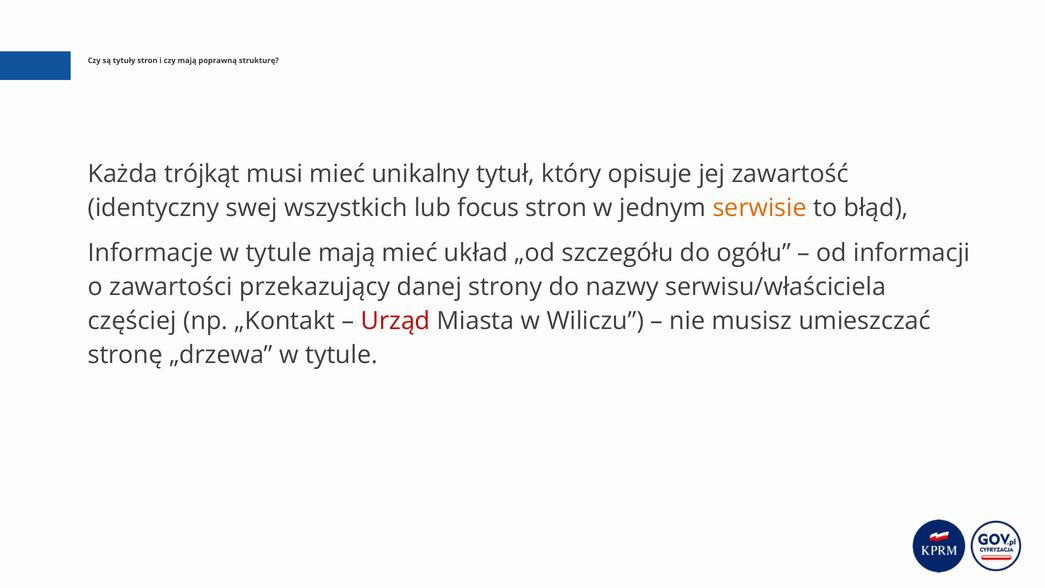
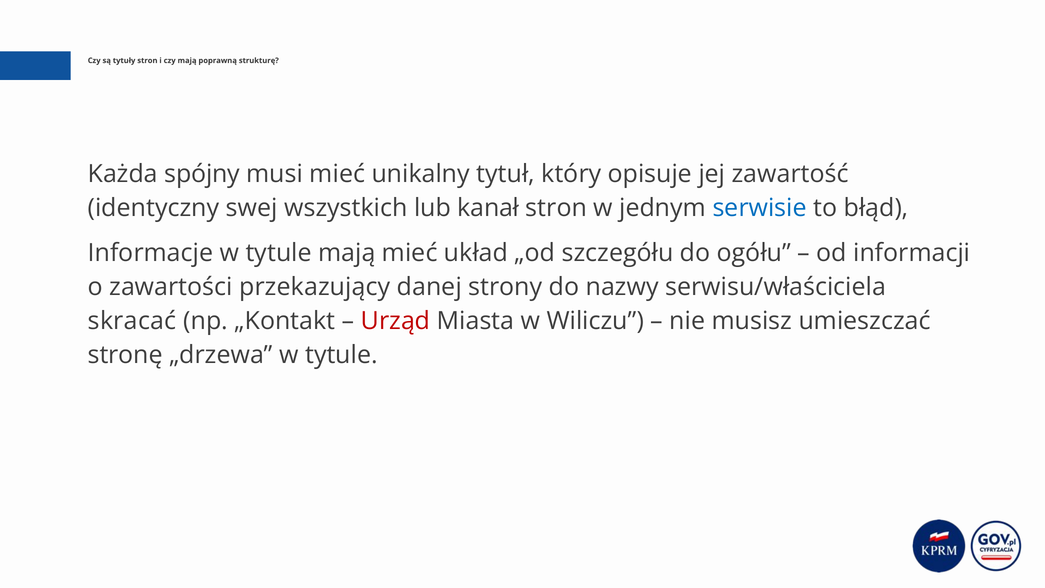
trójkąt: trójkąt -> spójny
focus: focus -> kanał
serwisie colour: orange -> blue
częściej: częściej -> skracać
